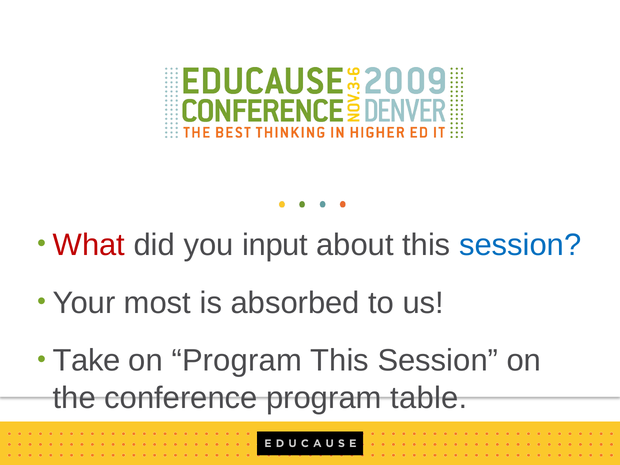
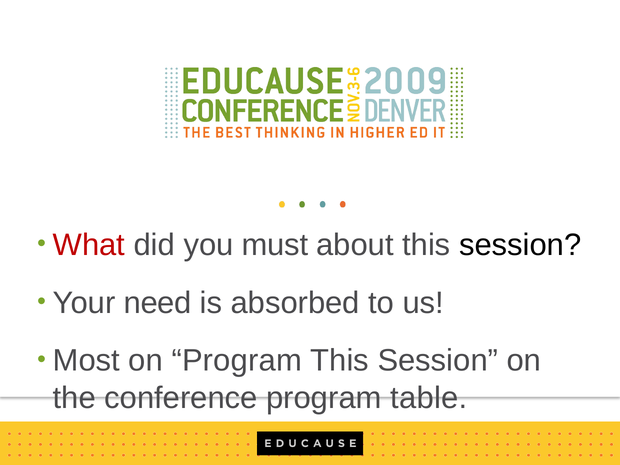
input: input -> must
session at (520, 245) colour: blue -> black
most: most -> need
Take: Take -> Most
